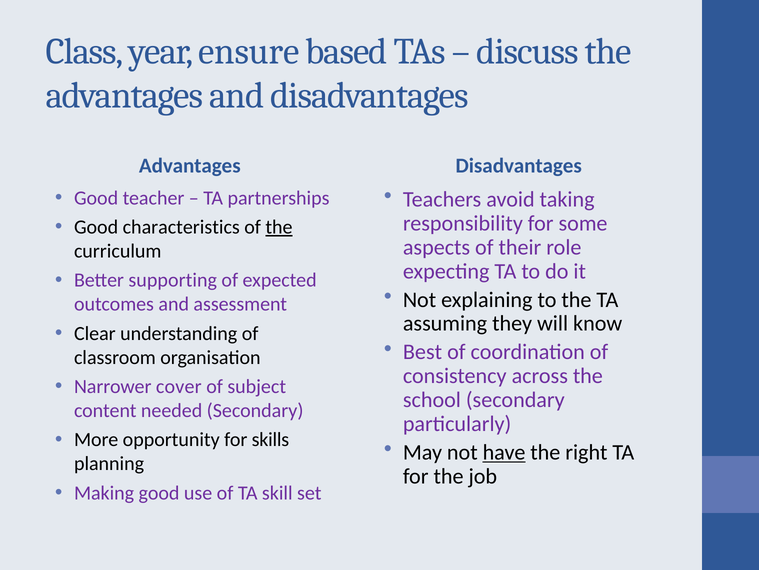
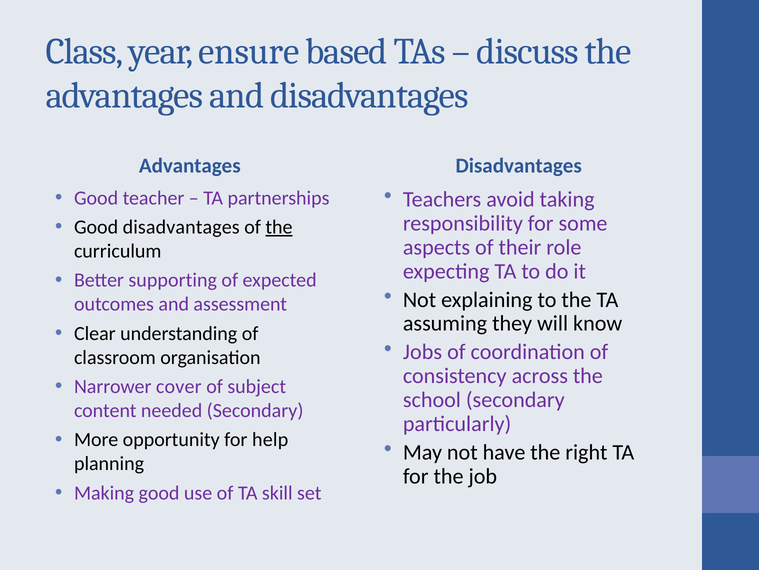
Good characteristics: characteristics -> disadvantages
Best: Best -> Jobs
skills: skills -> help
have underline: present -> none
